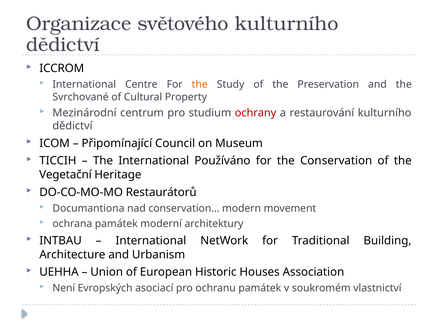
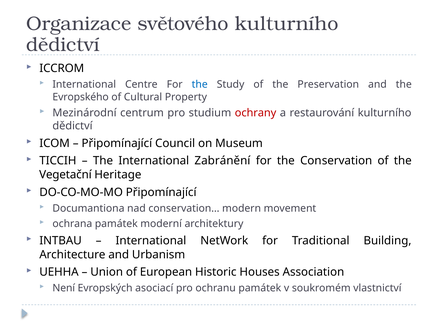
the at (200, 84) colour: orange -> blue
Svrchované: Svrchované -> Evropského
Používáno: Používáno -> Zabránění
DO-CO-MO-MO Restaurátorů: Restaurátorů -> Připomínající
